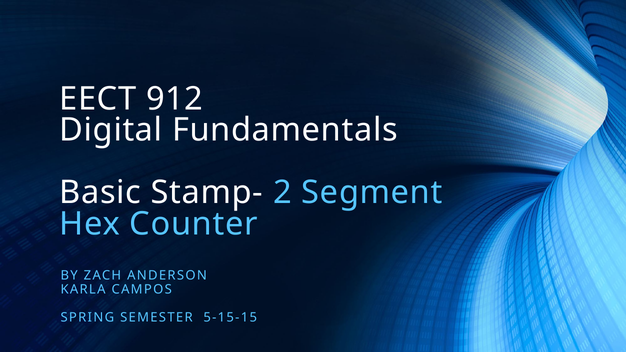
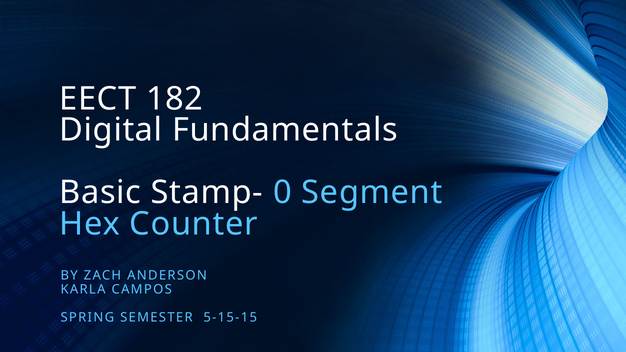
912: 912 -> 182
2: 2 -> 0
